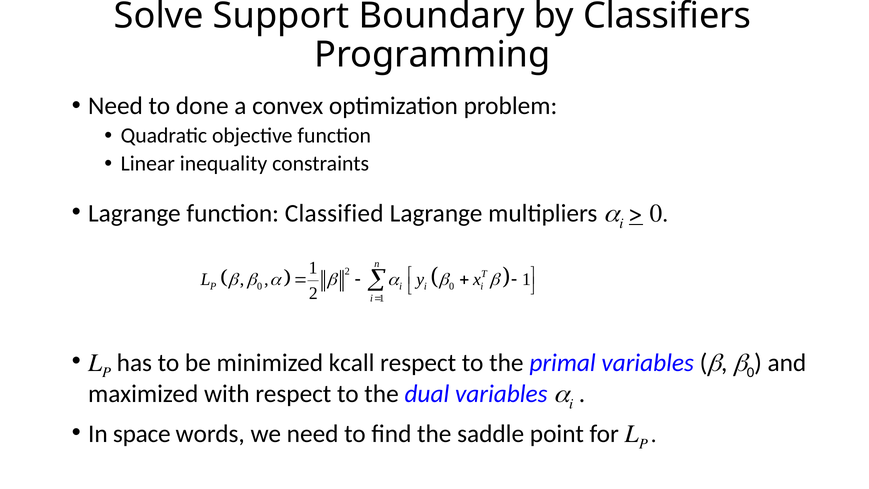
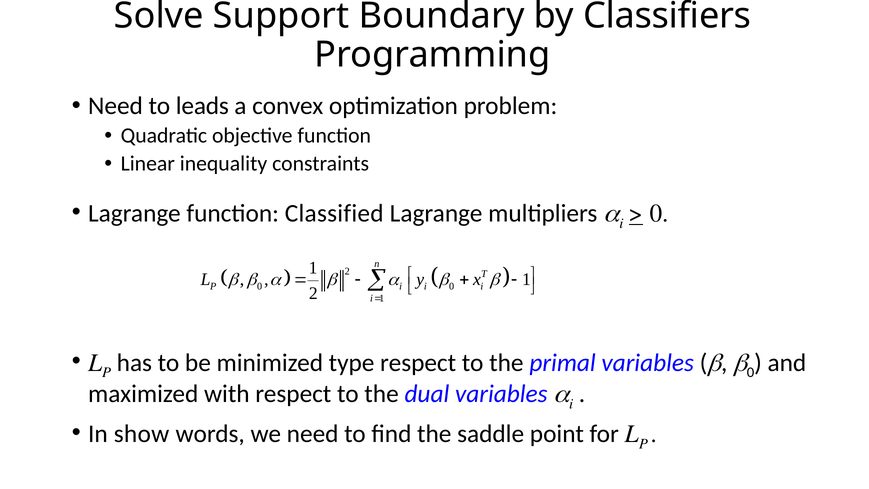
done: done -> leads
kcall: kcall -> type
space: space -> show
